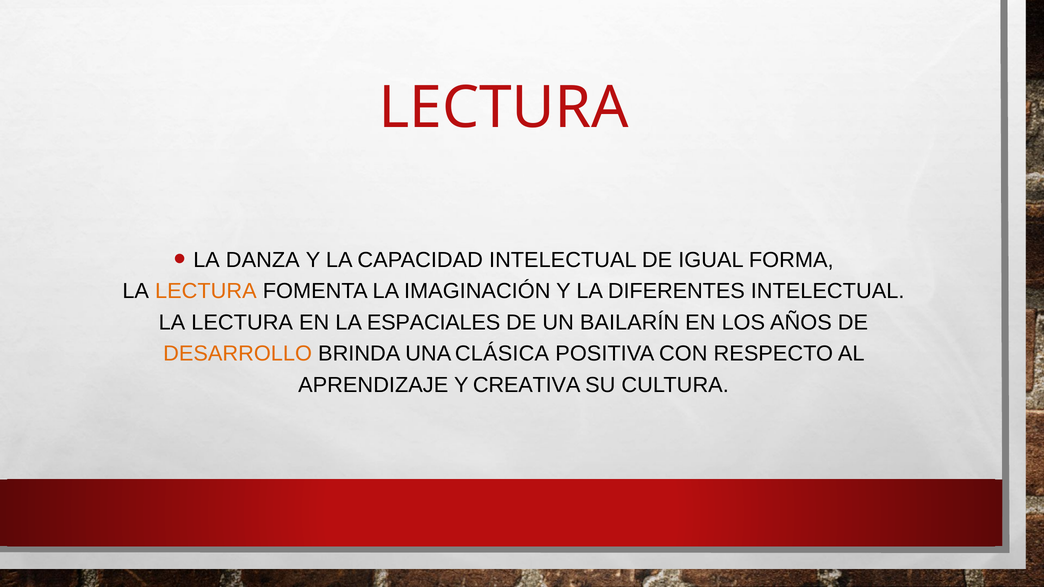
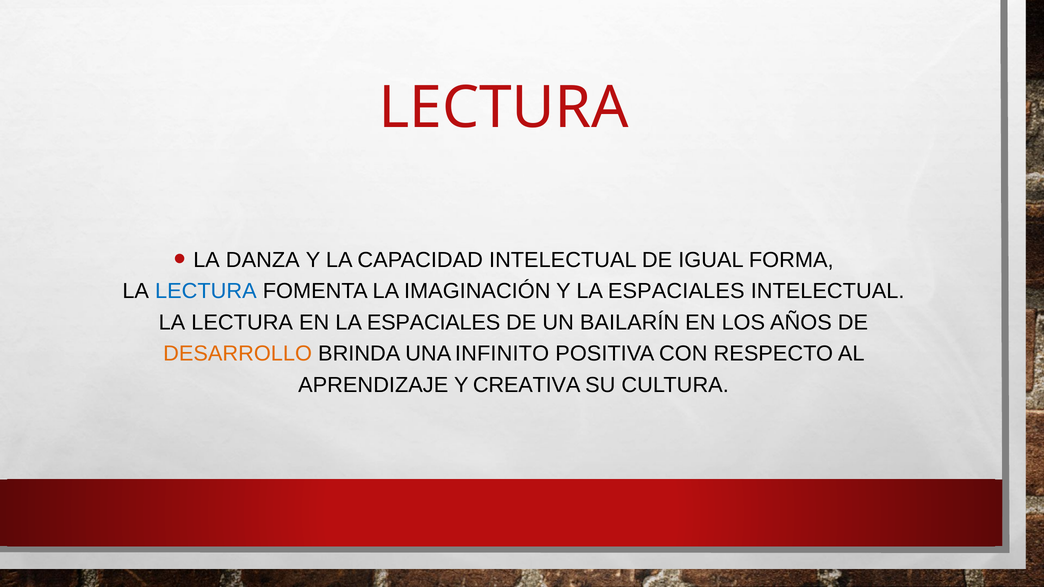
LECTURA at (206, 291) colour: orange -> blue
Y LA DIFERENTES: DIFERENTES -> ESPACIALES
CLÁSICA: CLÁSICA -> INFINITO
